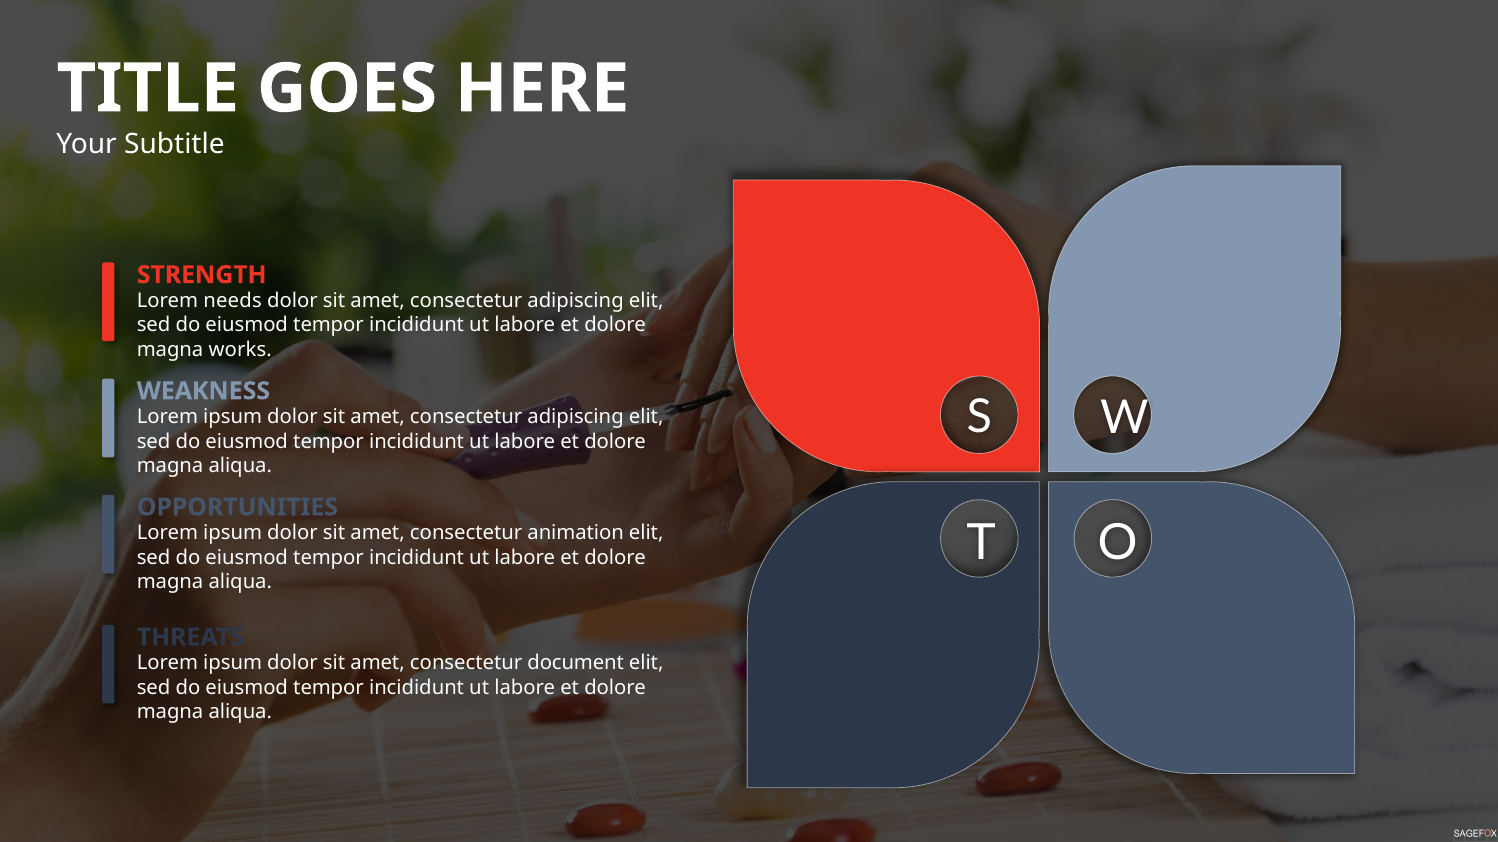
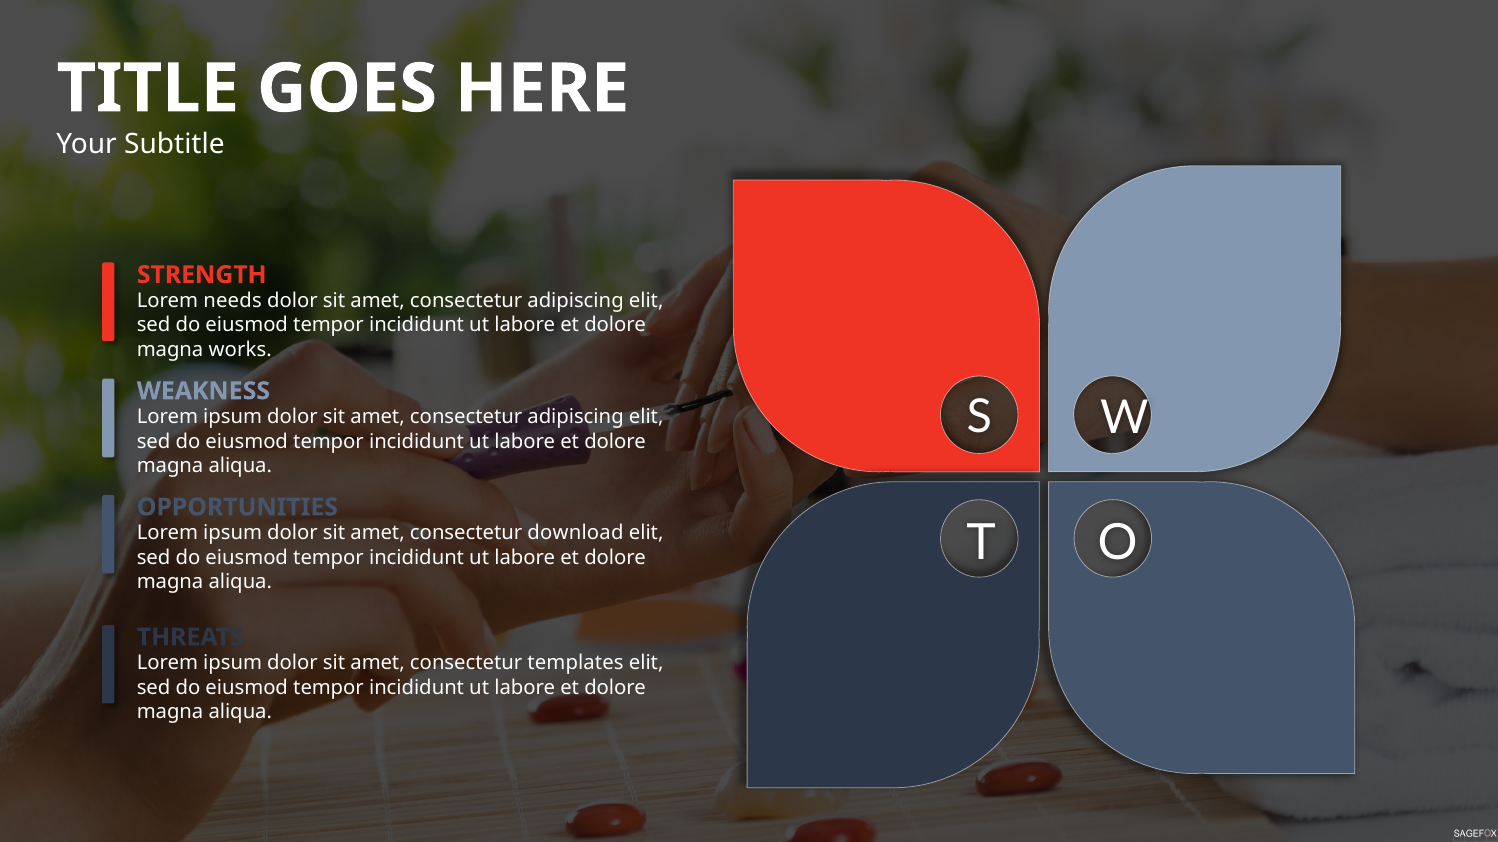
animation: animation -> download
document: document -> templates
